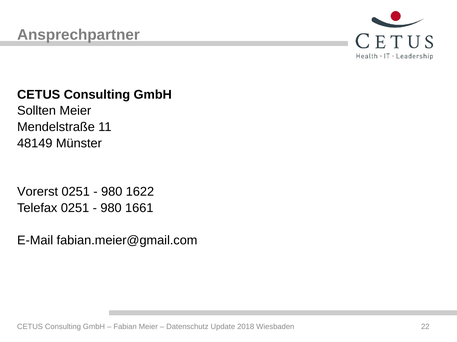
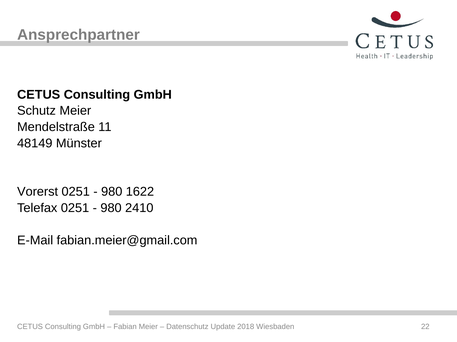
Sollten: Sollten -> Schutz
1661: 1661 -> 2410
